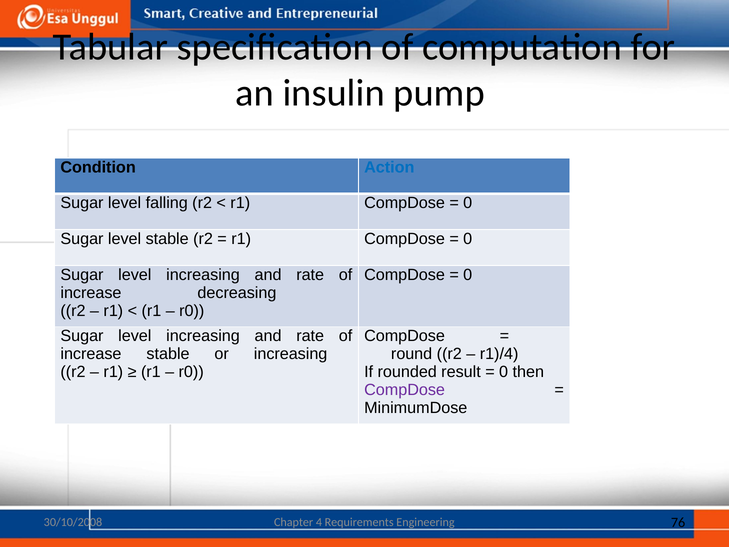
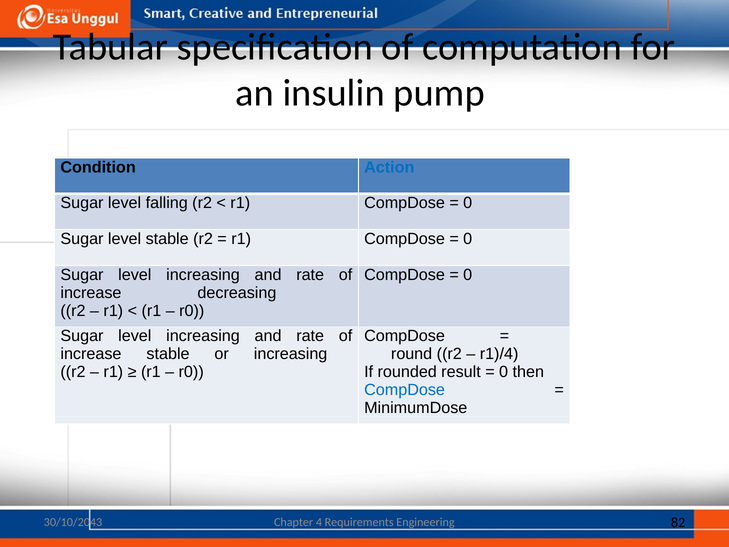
CompDose at (405, 390) colour: purple -> blue
30/10/2008: 30/10/2008 -> 30/10/2043
76: 76 -> 82
